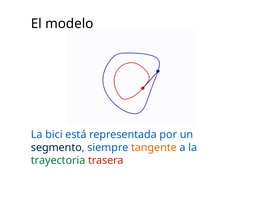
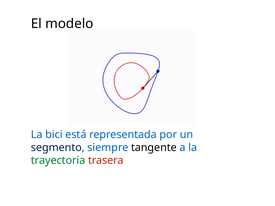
tangente colour: orange -> black
